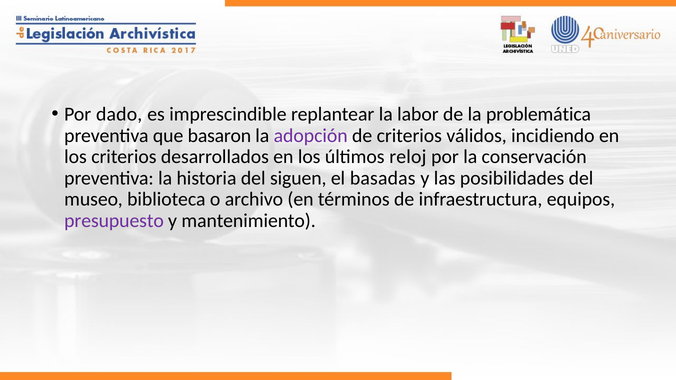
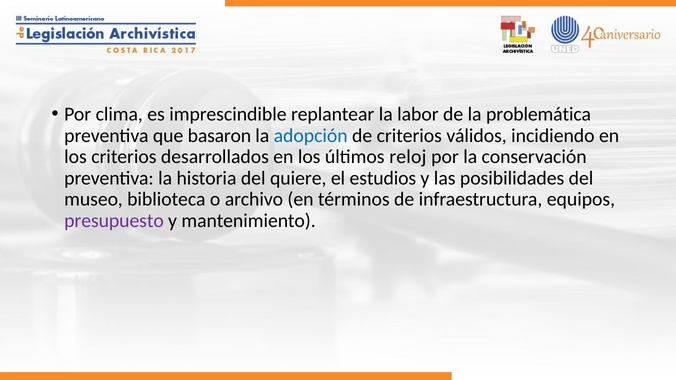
dado: dado -> clima
adopción colour: purple -> blue
siguen: siguen -> quiere
basadas: basadas -> estudios
